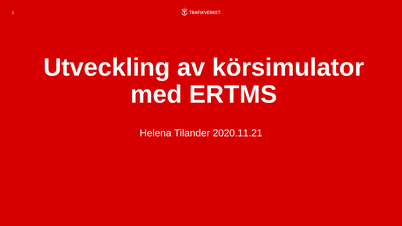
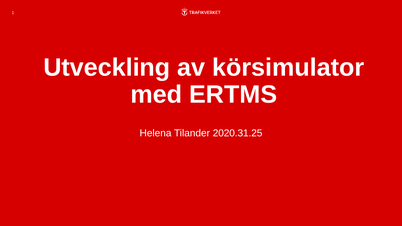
2020.11.21: 2020.11.21 -> 2020.31.25
